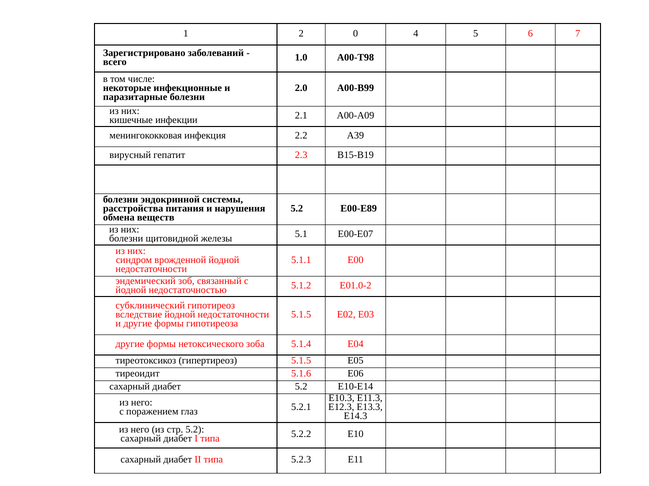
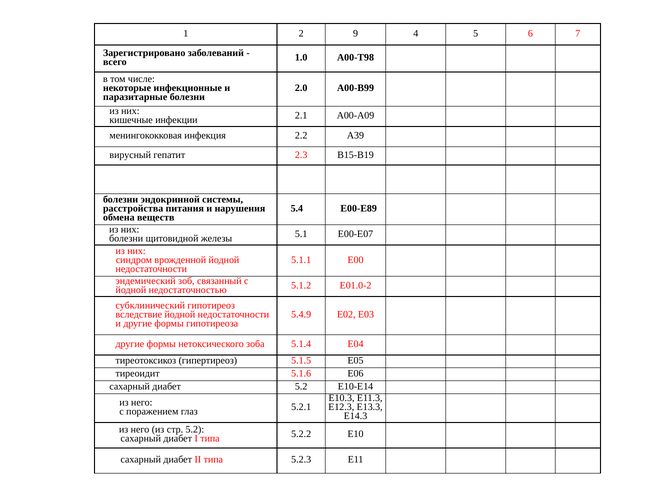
0: 0 -> 9
5.2 at (297, 209): 5.2 -> 5.4
5.1.5 at (301, 315): 5.1.5 -> 5.4.9
